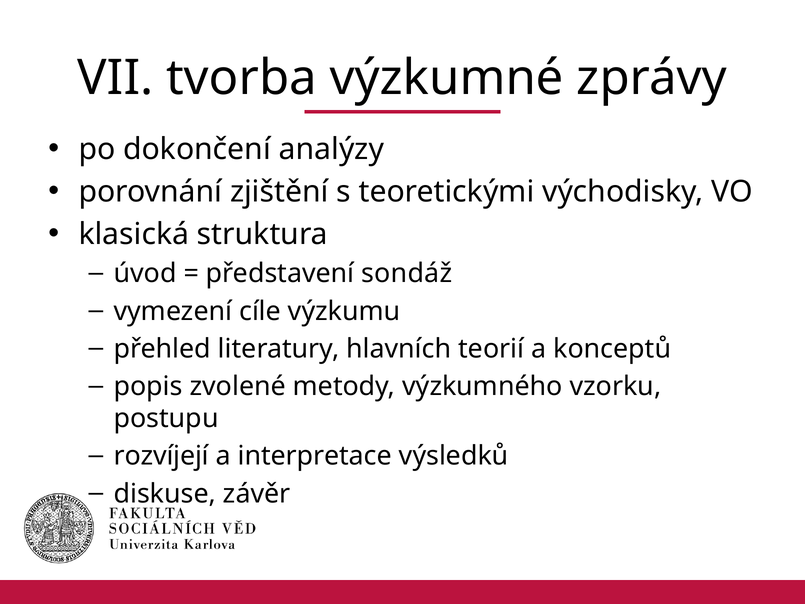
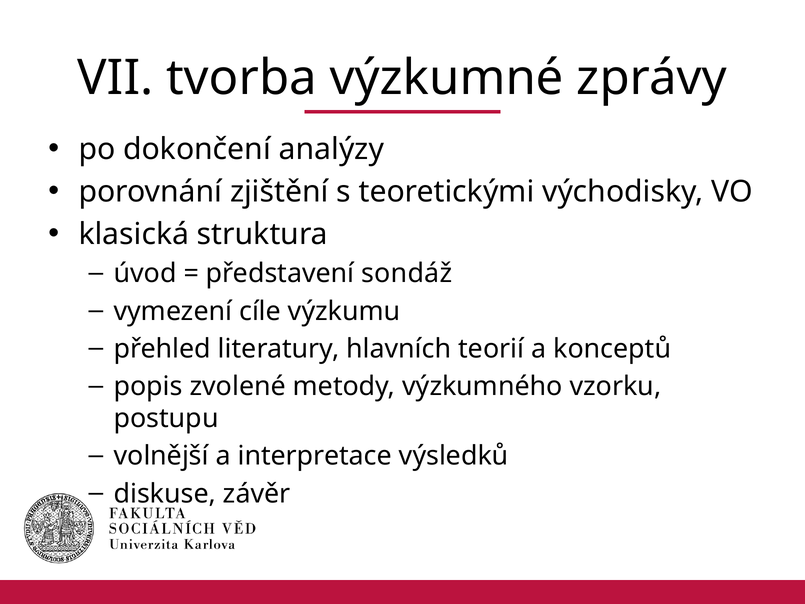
rozvíjejí: rozvíjejí -> volnější
